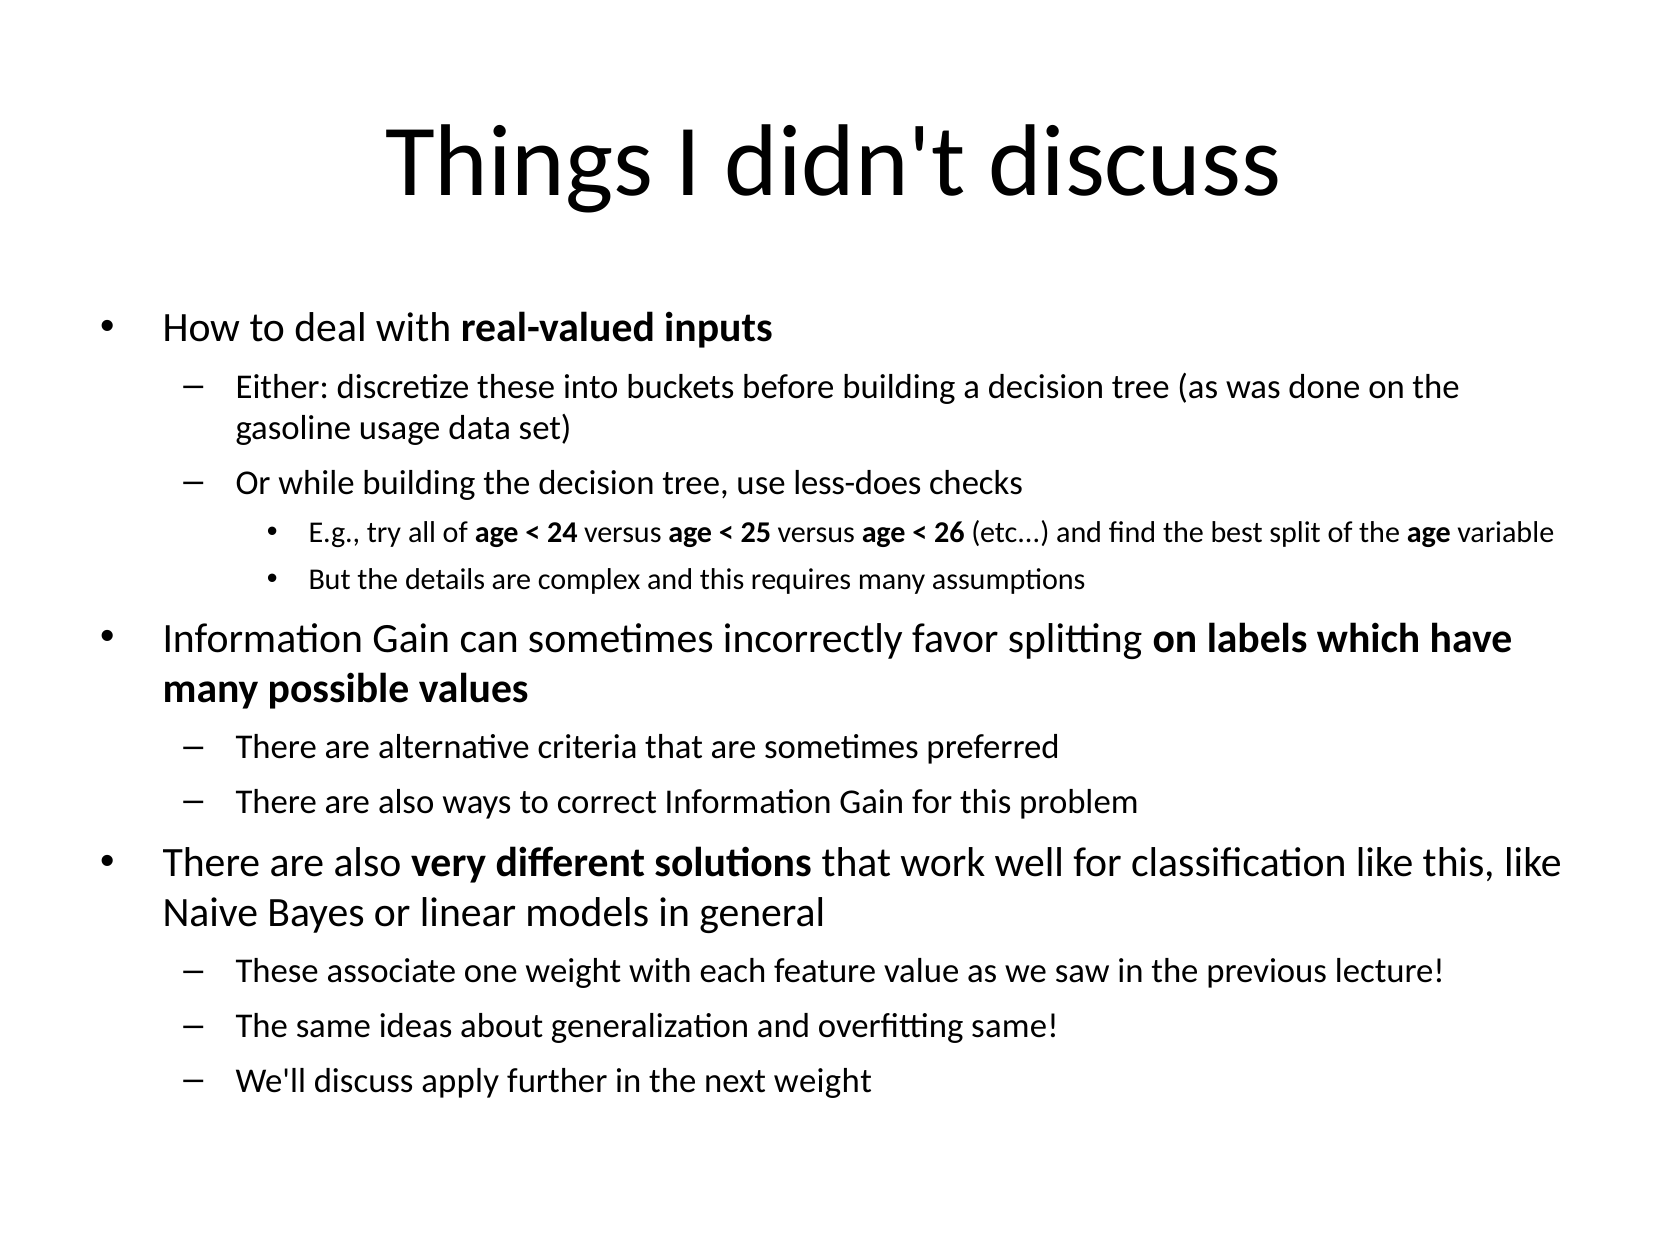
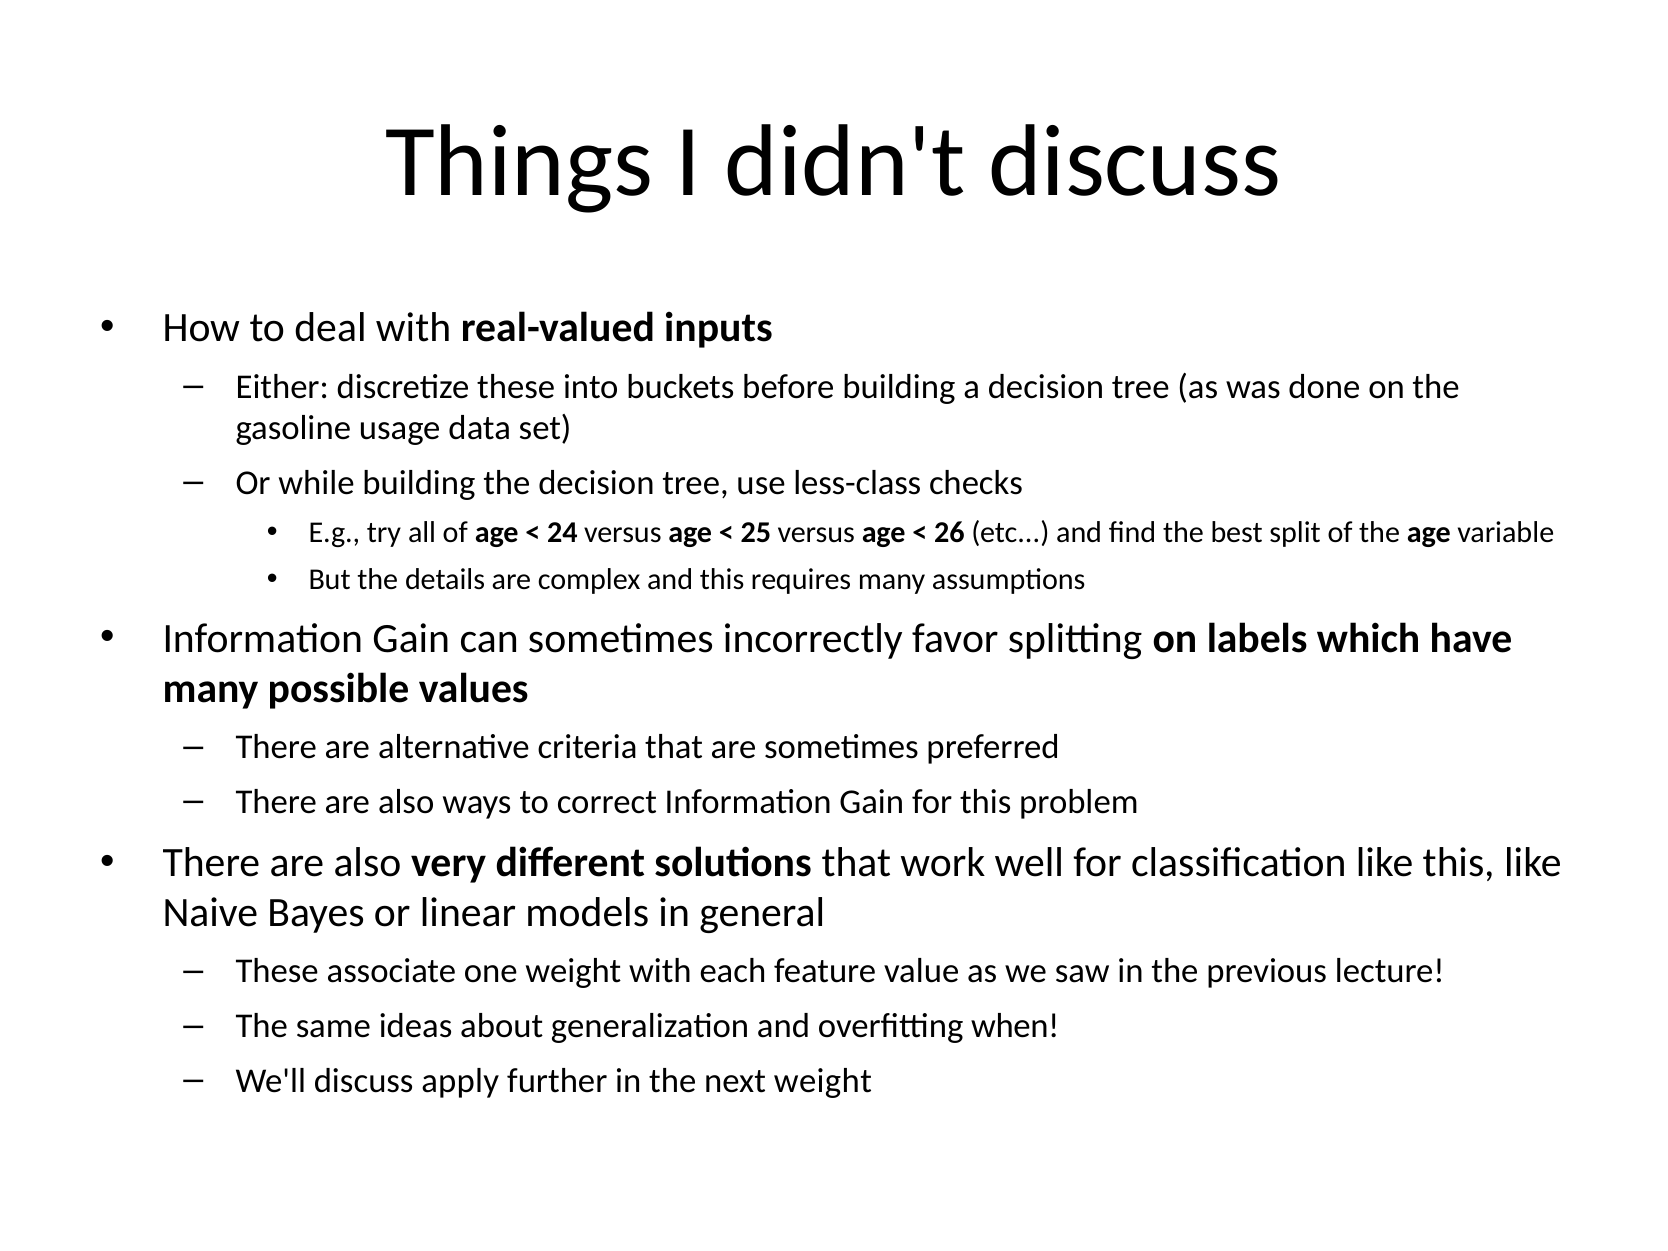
less-does: less-does -> less-class
overfitting same: same -> when
